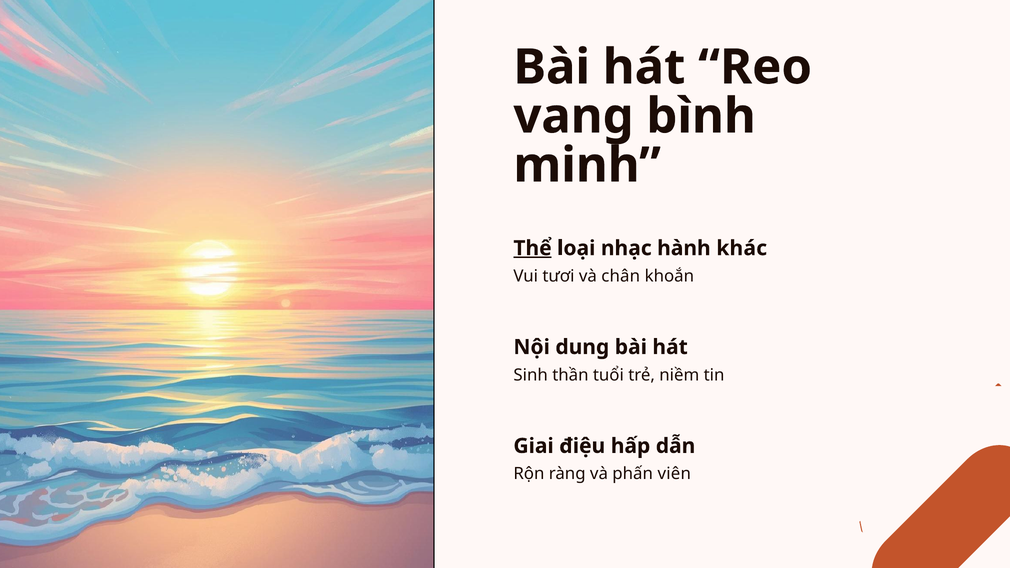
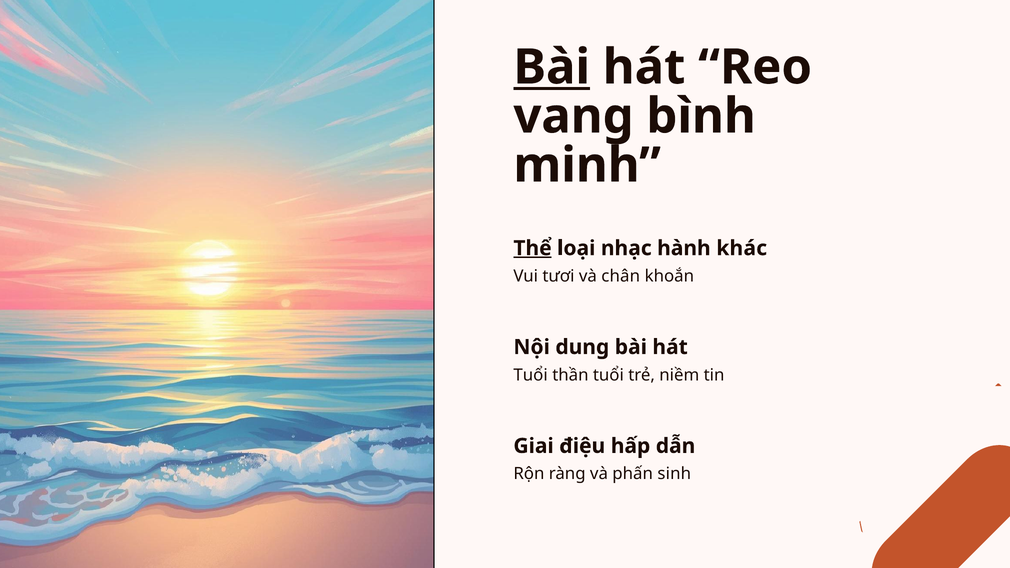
Bài at (552, 67) underline: none -> present
Sinh at (531, 375): Sinh -> Tuổi
viên: viên -> sinh
